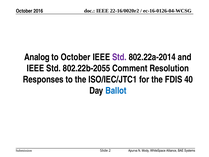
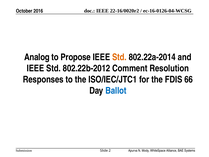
to October: October -> Propose
Std at (119, 57) colour: purple -> orange
802.22b-2055: 802.22b-2055 -> 802.22b-2012
40: 40 -> 66
